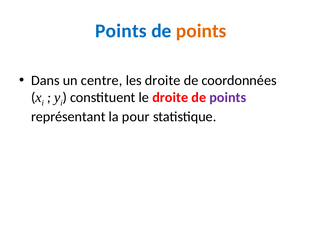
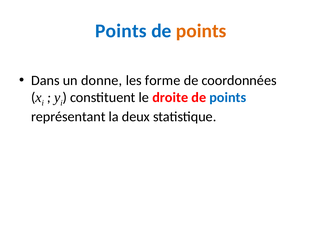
centre: centre -> donne
les droite: droite -> forme
points at (228, 97) colour: purple -> blue
pour: pour -> deux
